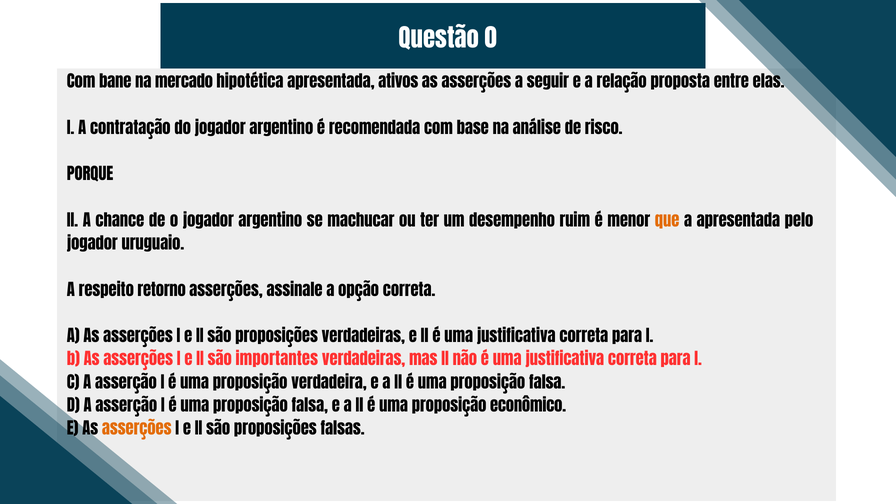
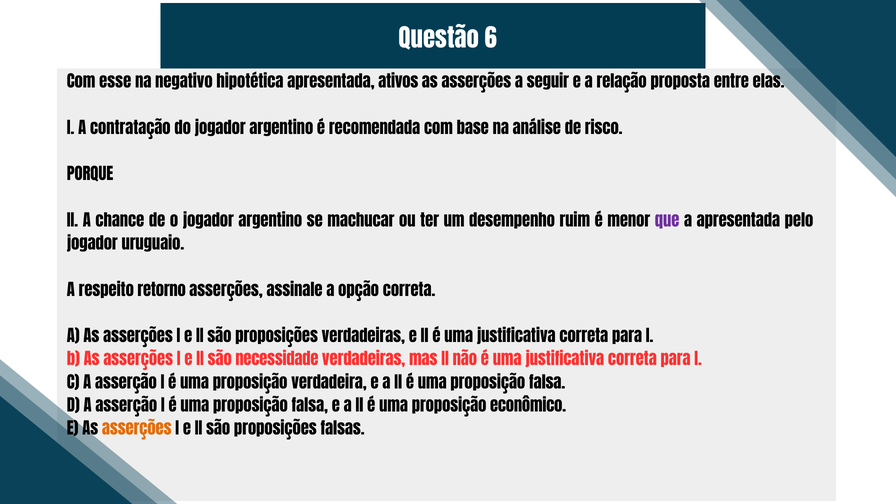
0: 0 -> 6
bane: bane -> esse
mercado: mercado -> negativo
que colour: orange -> purple
importantes: importantes -> necessidade
